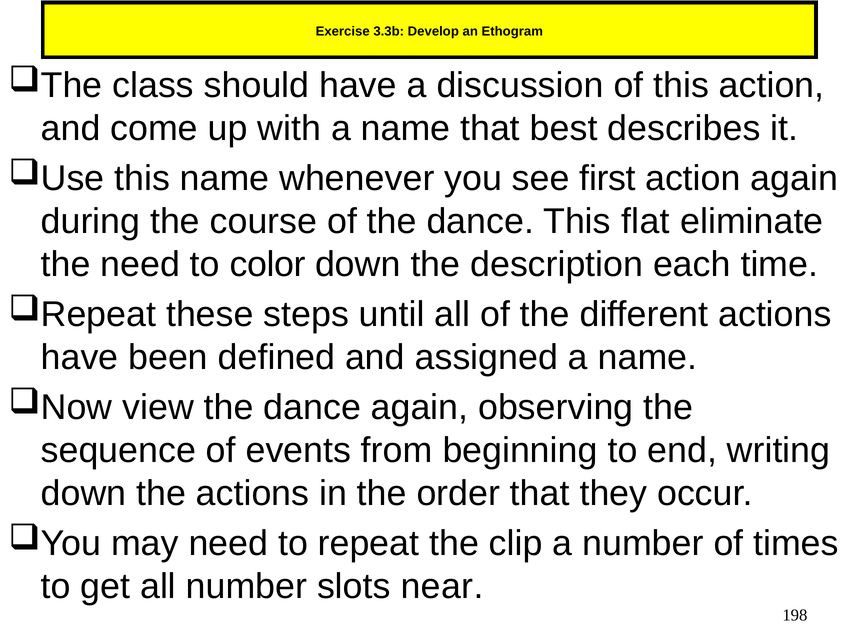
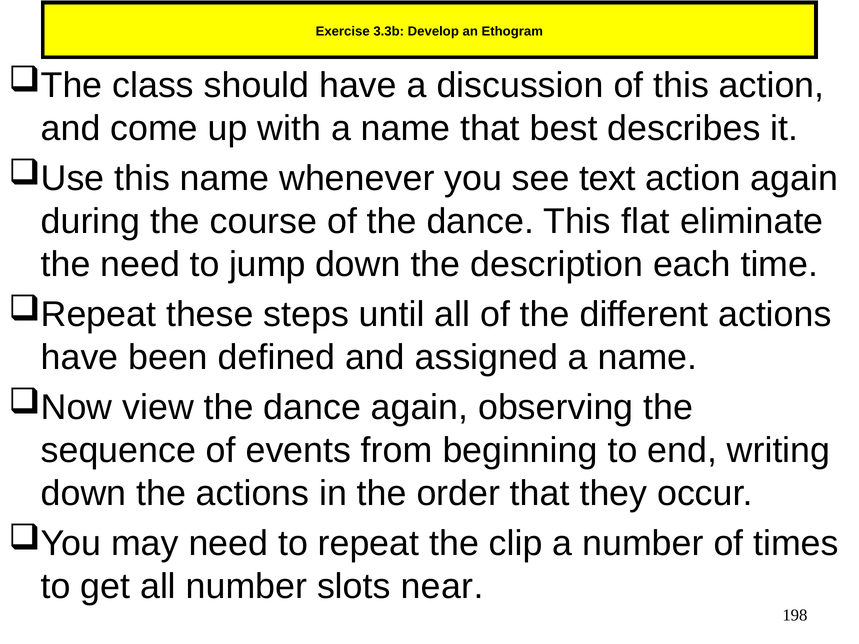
first: first -> text
color: color -> jump
